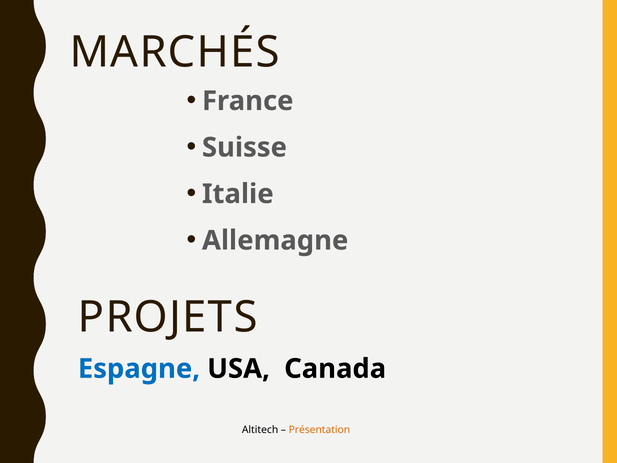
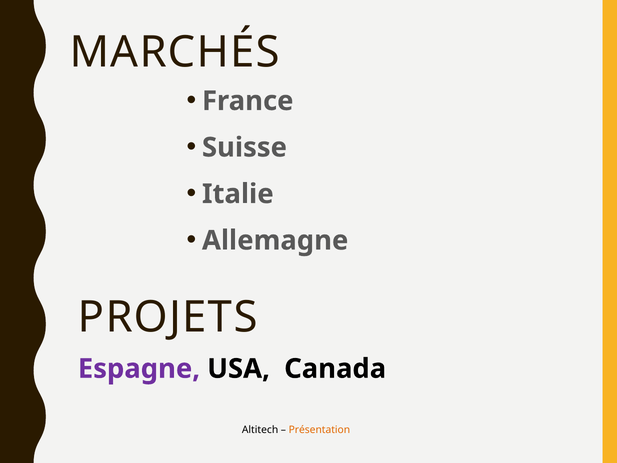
Espagne colour: blue -> purple
